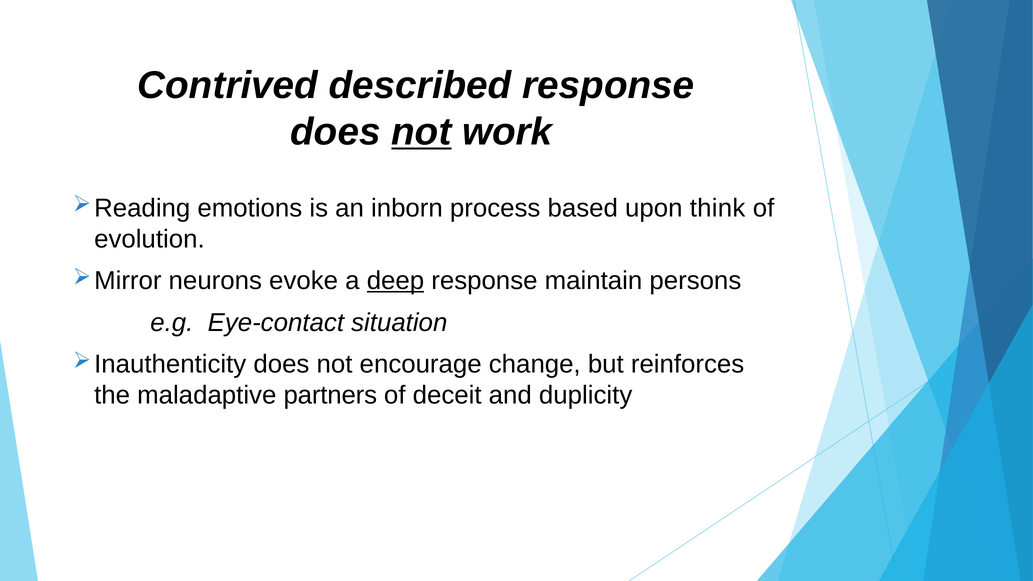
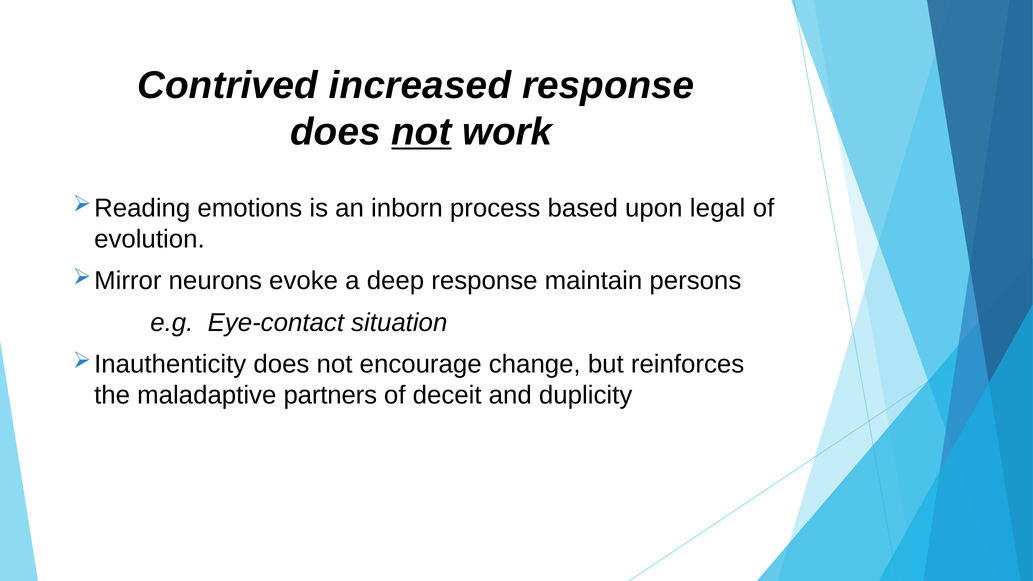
described: described -> increased
think: think -> legal
deep underline: present -> none
